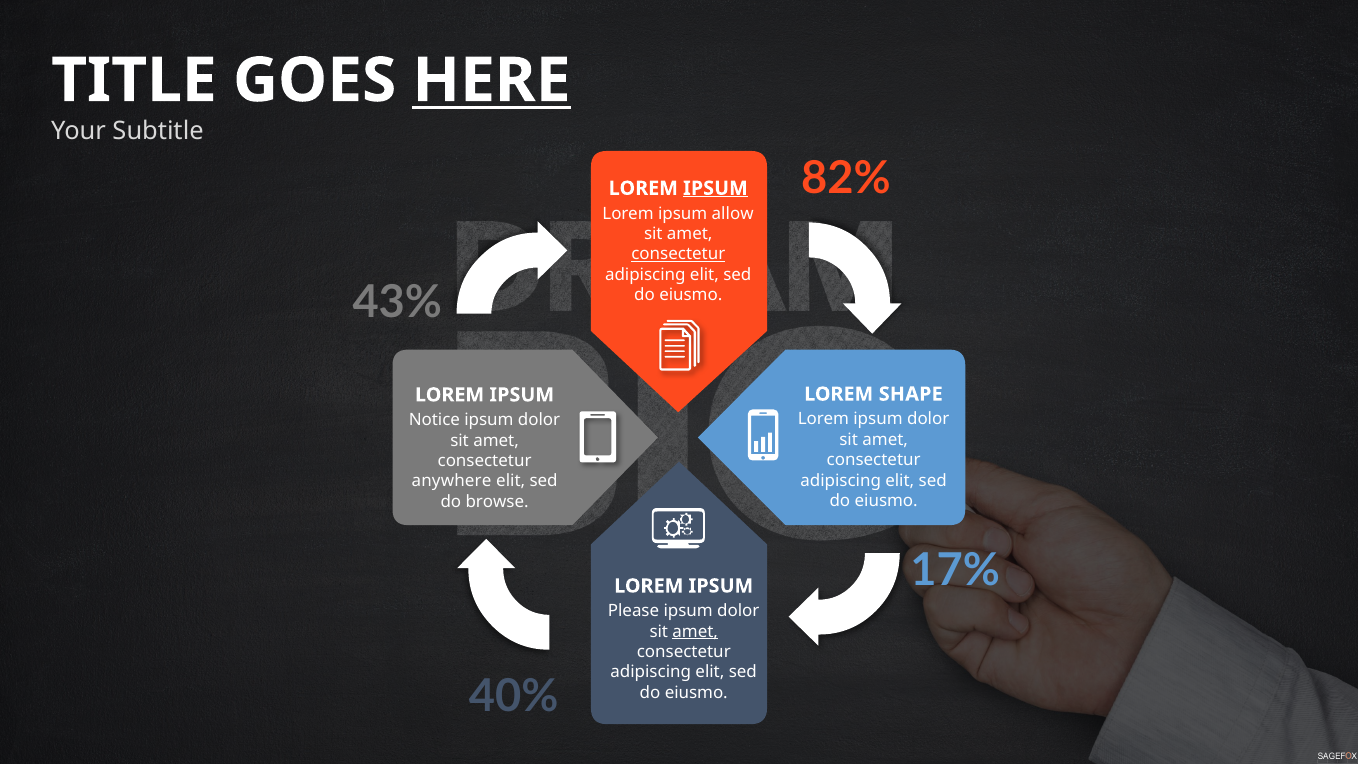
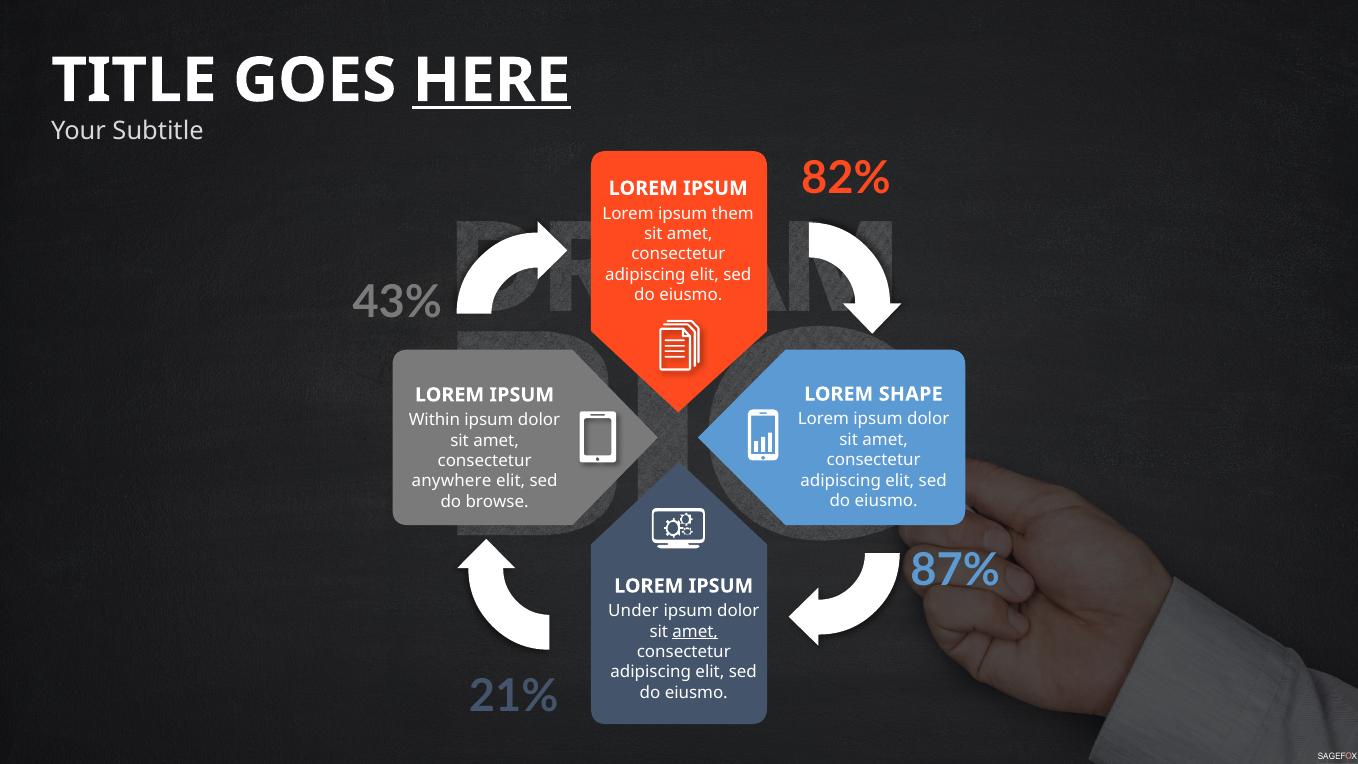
IPSUM at (715, 188) underline: present -> none
allow: allow -> them
consectetur at (678, 254) underline: present -> none
Notice: Notice -> Within
17%: 17% -> 87%
Please: Please -> Under
40%: 40% -> 21%
